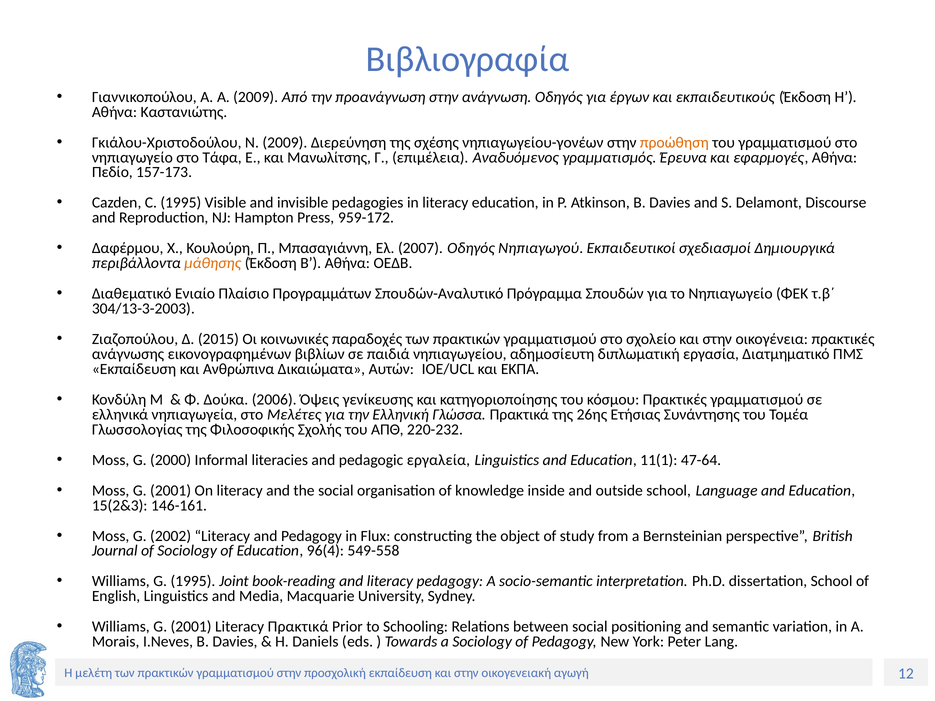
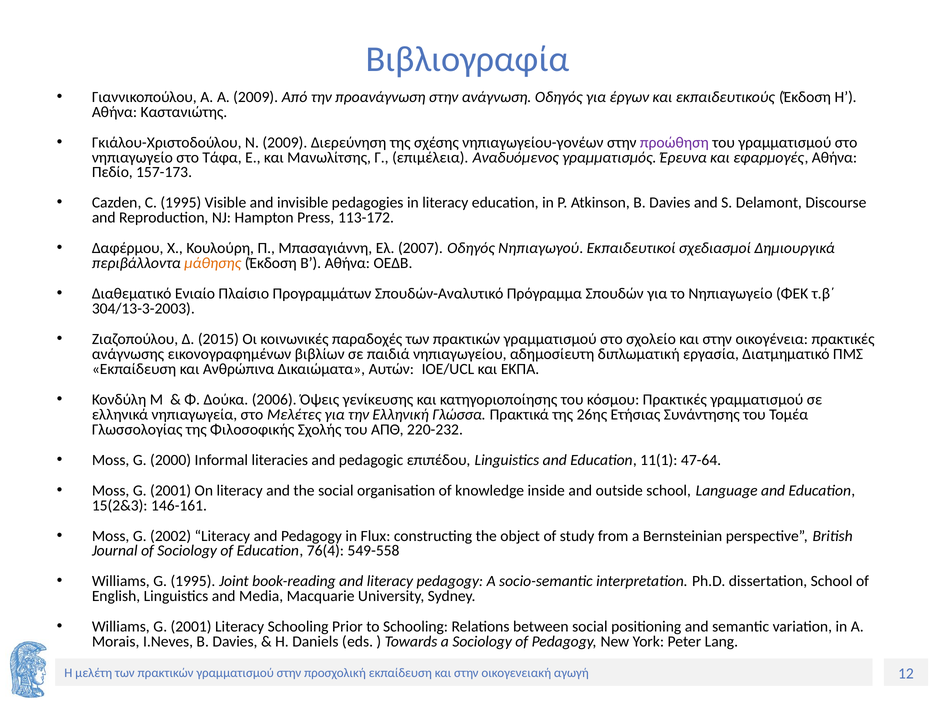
προώθηση colour: orange -> purple
959-172: 959-172 -> 113-172
εργαλεία: εργαλεία -> επιπέδου
96(4: 96(4 -> 76(4
Literacy Πρακτικά: Πρακτικά -> Schooling
